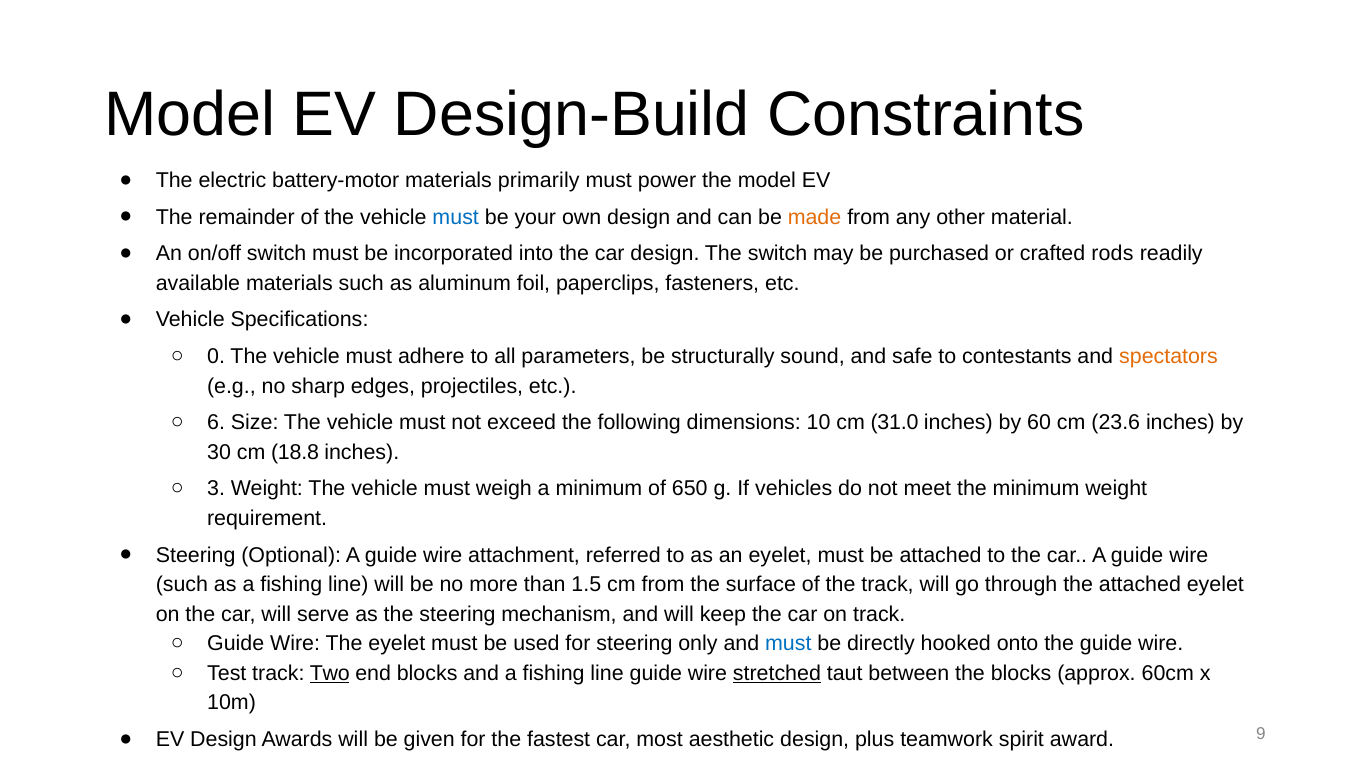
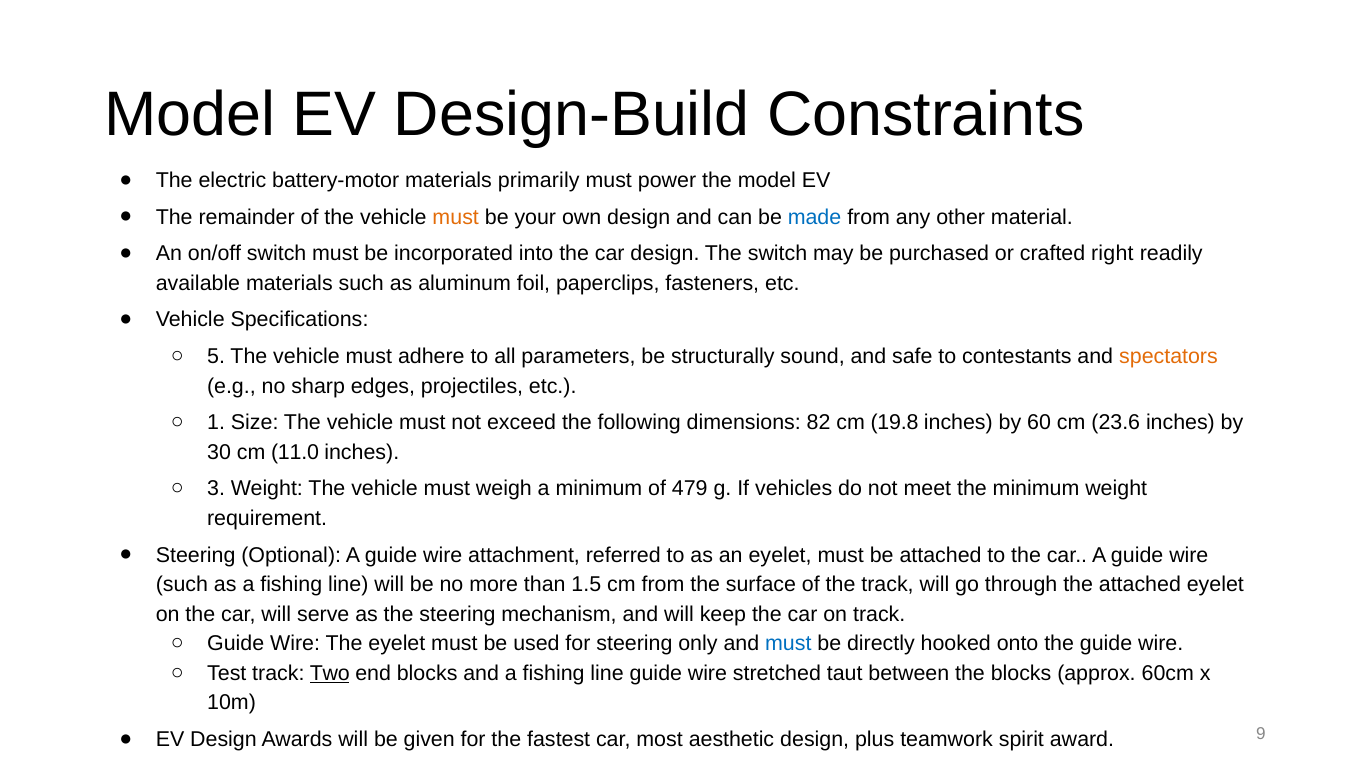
must at (456, 217) colour: blue -> orange
made colour: orange -> blue
rods: rods -> right
0: 0 -> 5
6: 6 -> 1
10: 10 -> 82
31.0: 31.0 -> 19.8
18.8: 18.8 -> 11.0
650: 650 -> 479
stretched underline: present -> none
